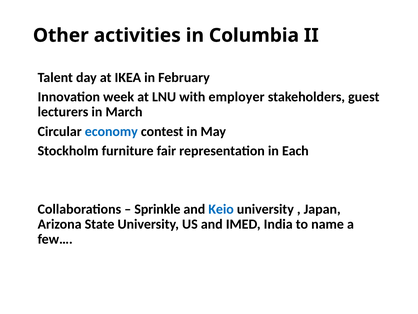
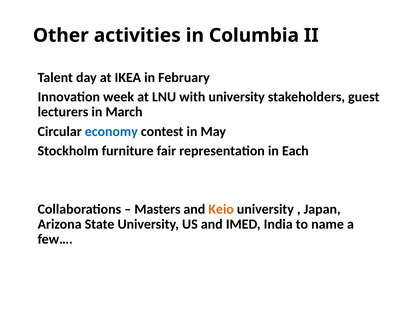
with employer: employer -> university
Sprinkle: Sprinkle -> Masters
Keio colour: blue -> orange
